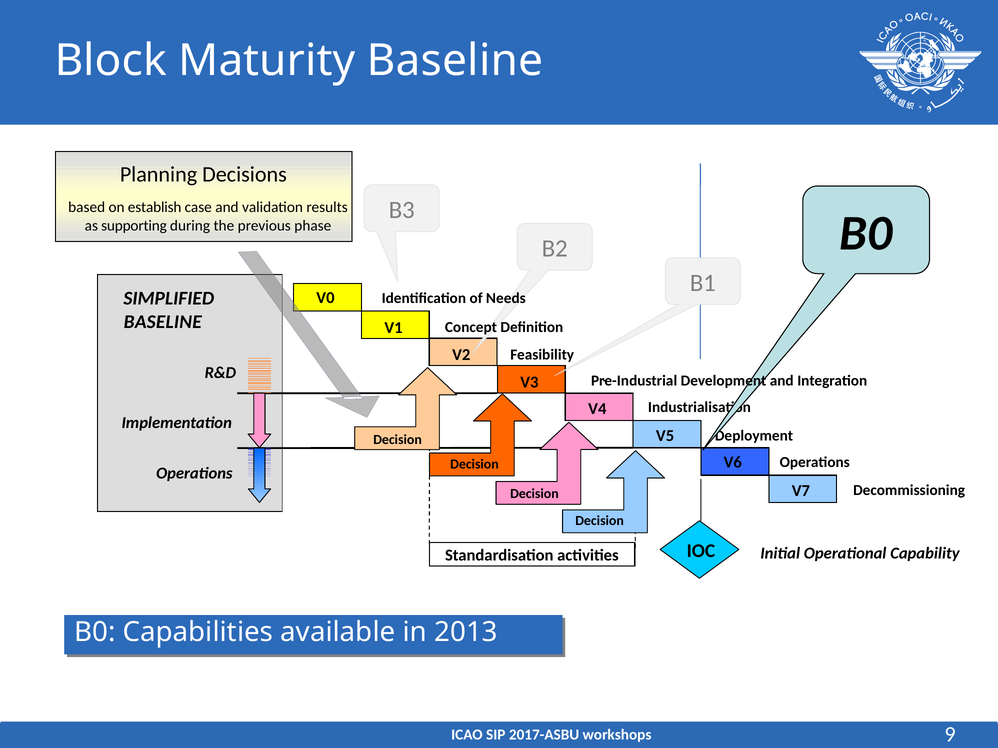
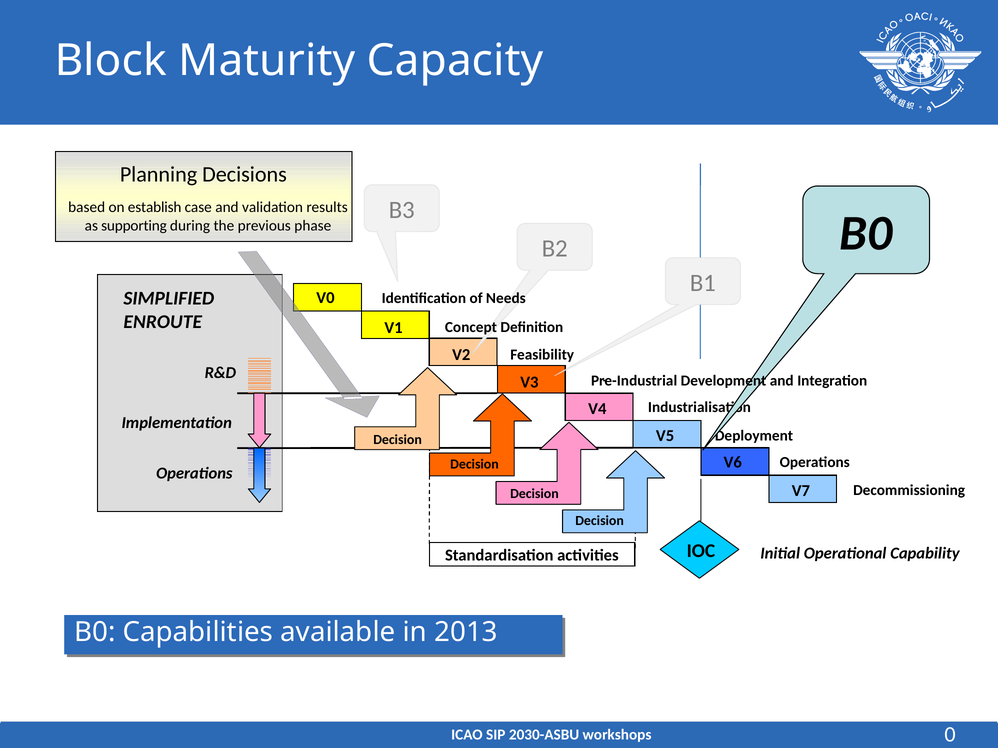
Maturity Baseline: Baseline -> Capacity
BASELINE at (163, 322): BASELINE -> ENROUTE
2017-ASBU: 2017-ASBU -> 2030-ASBU
9: 9 -> 0
